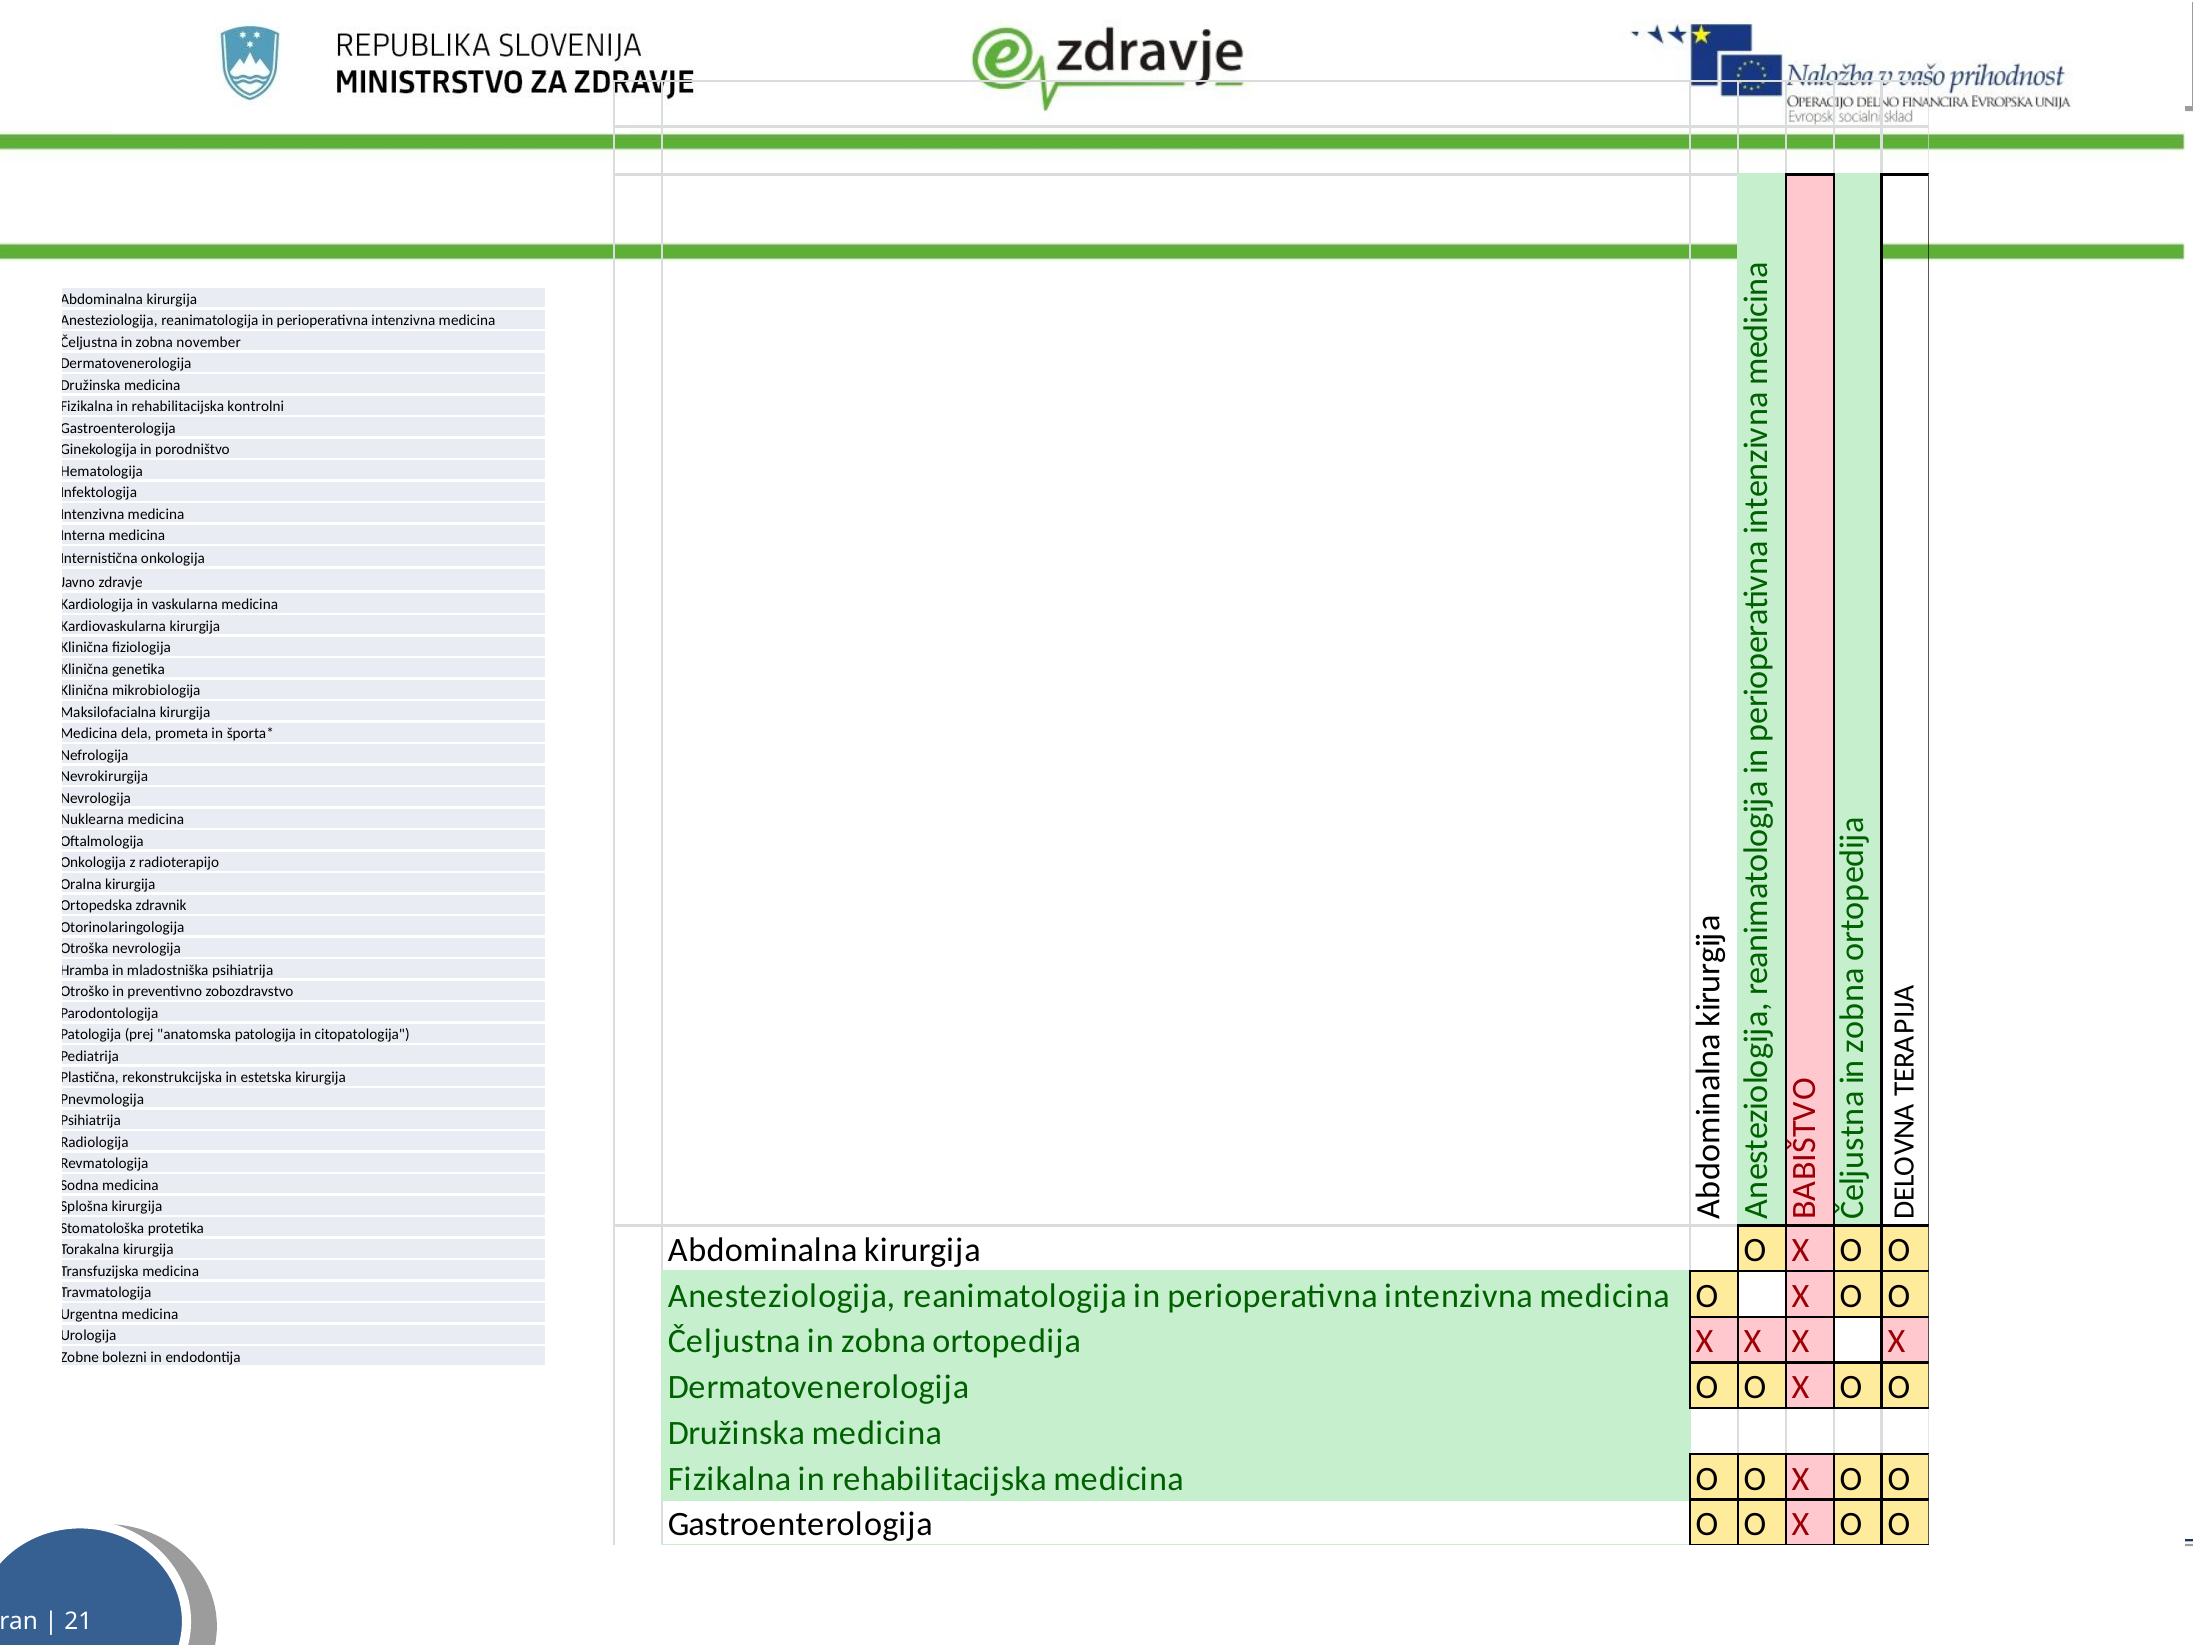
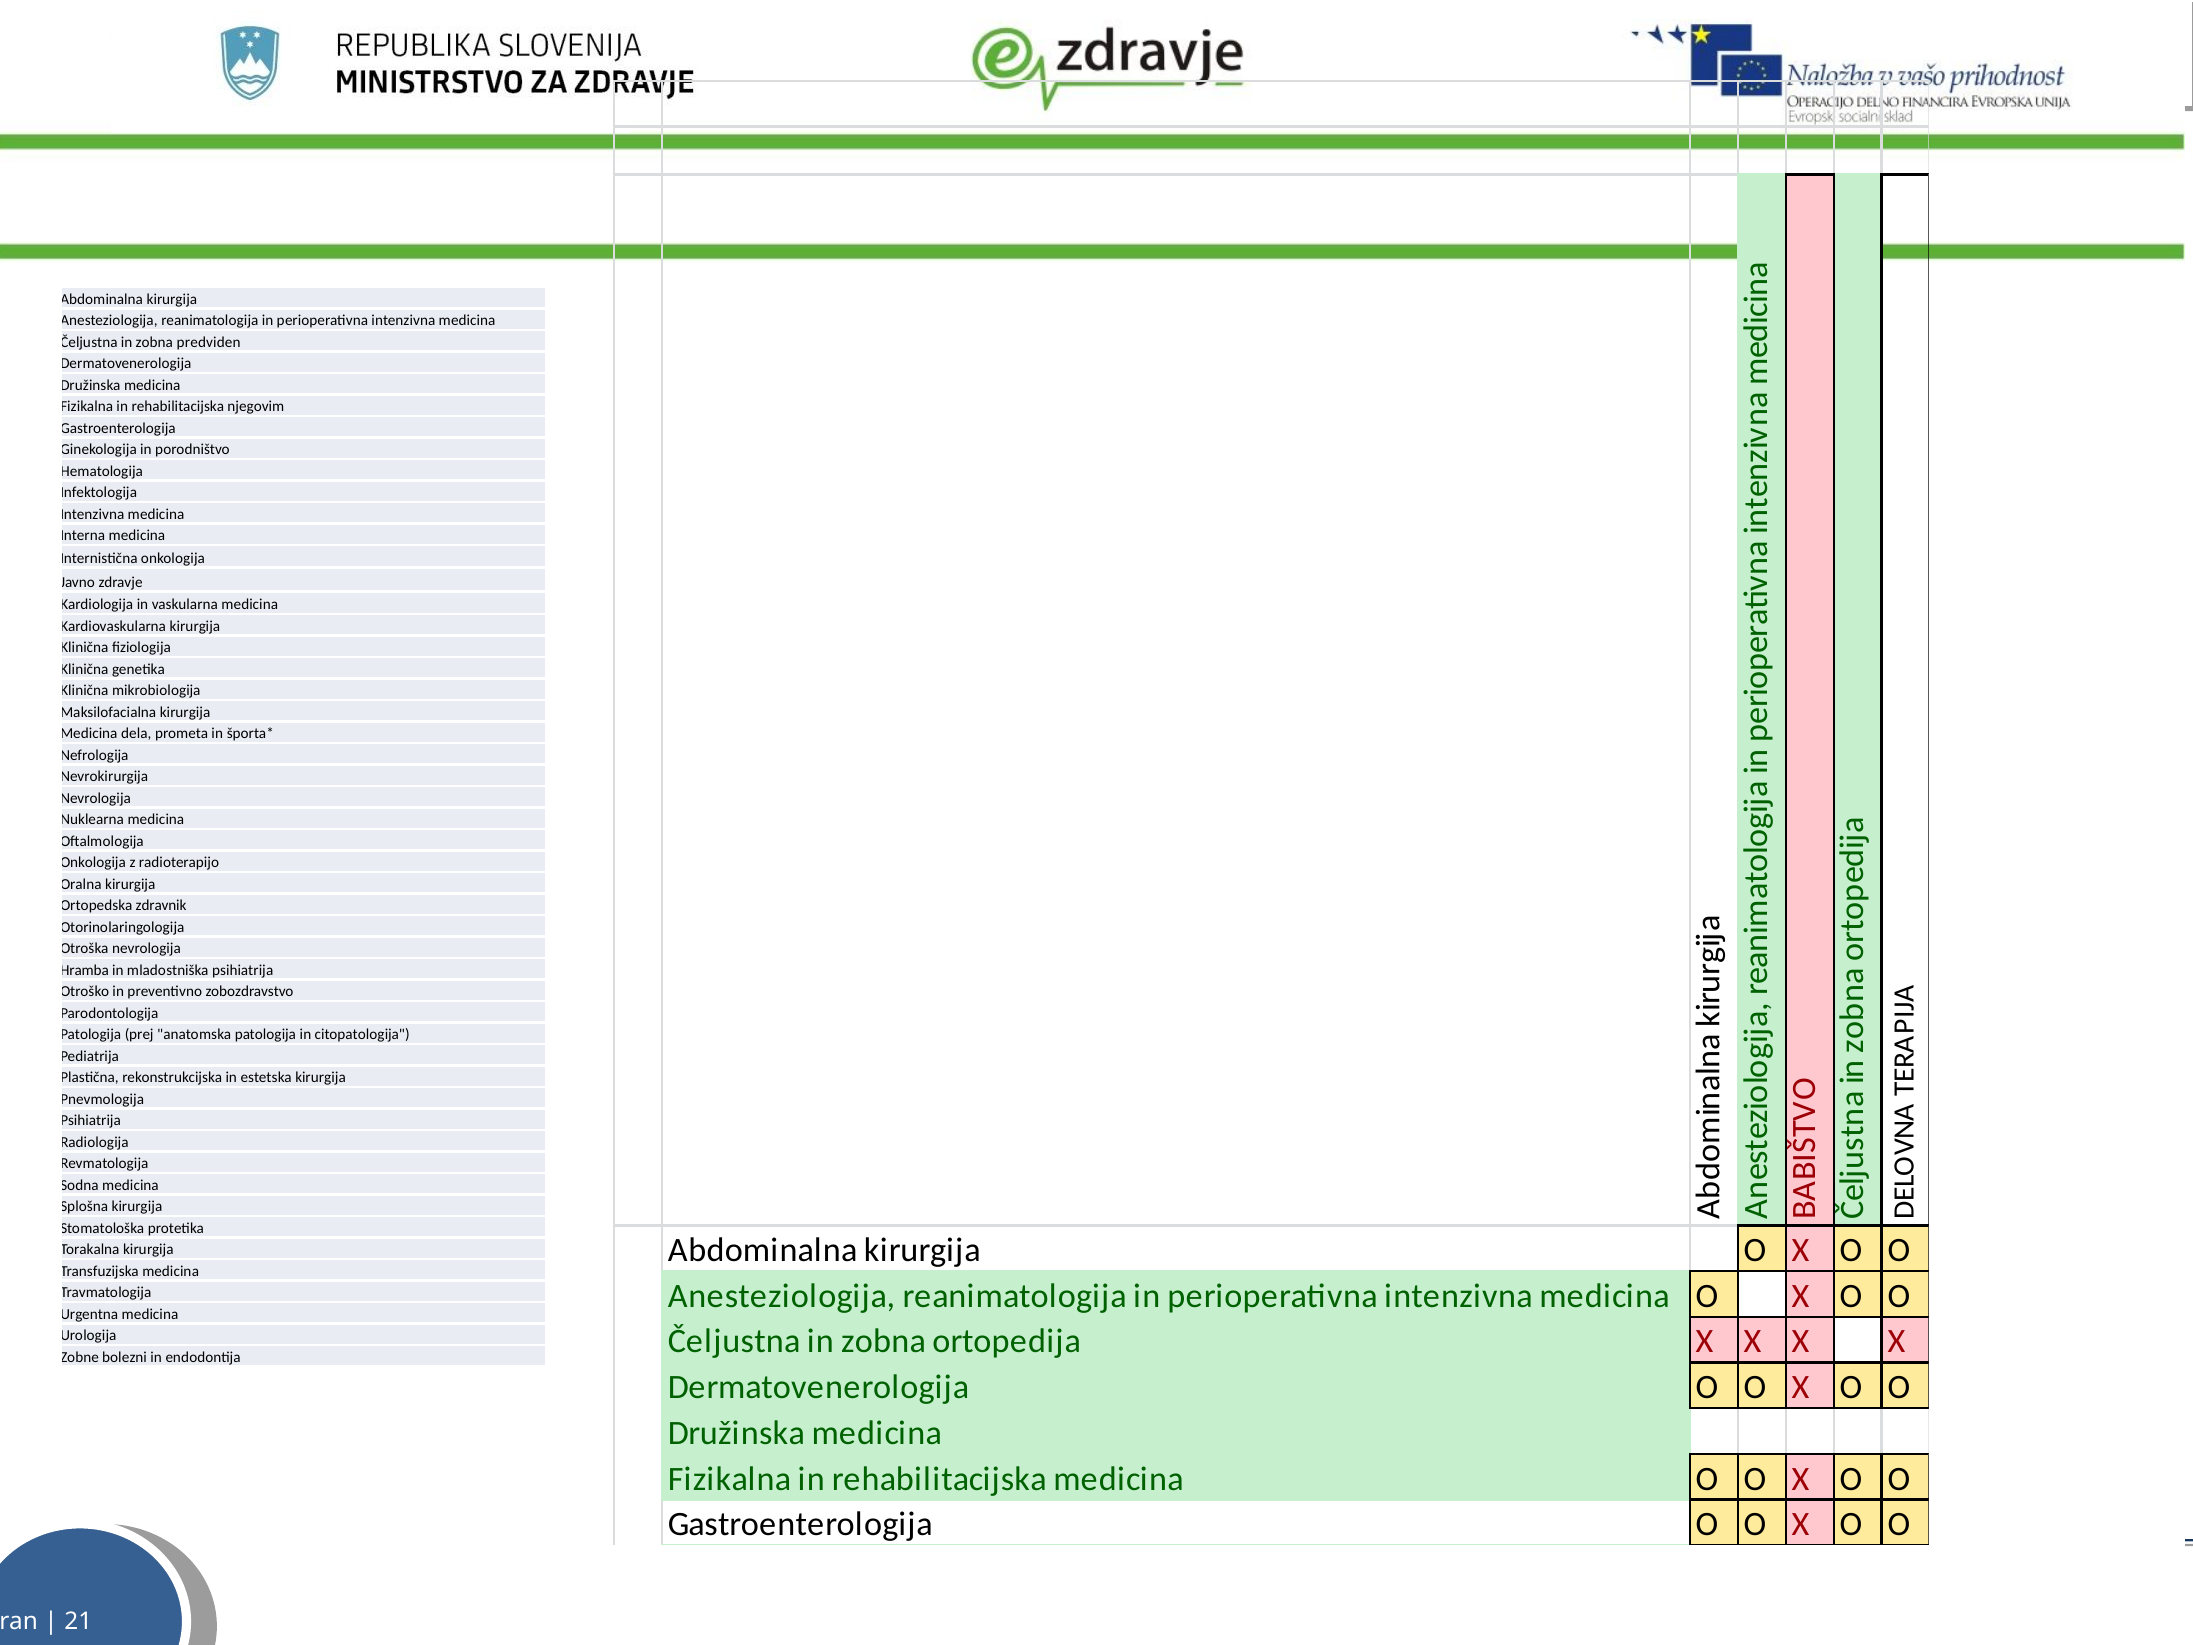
november: november -> predviden
kontrolni: kontrolni -> njegovim
